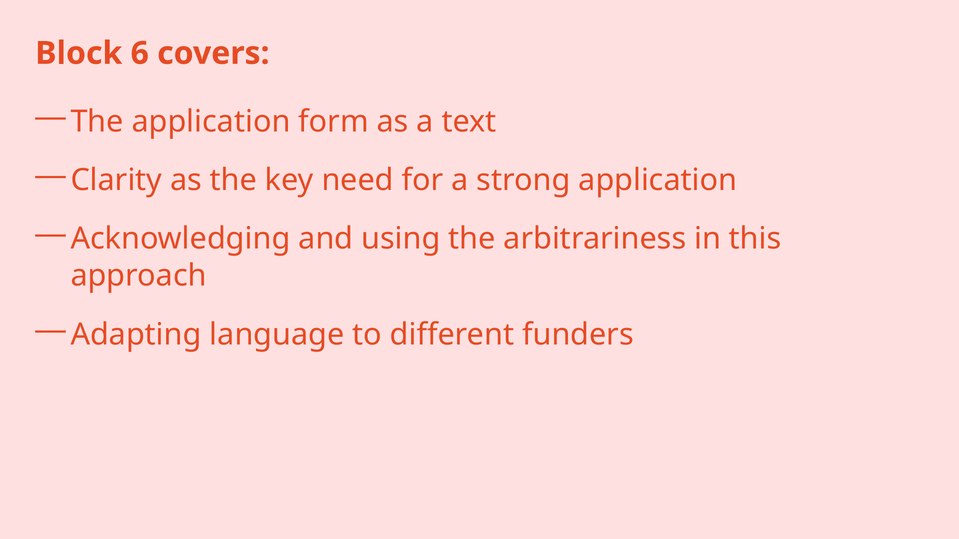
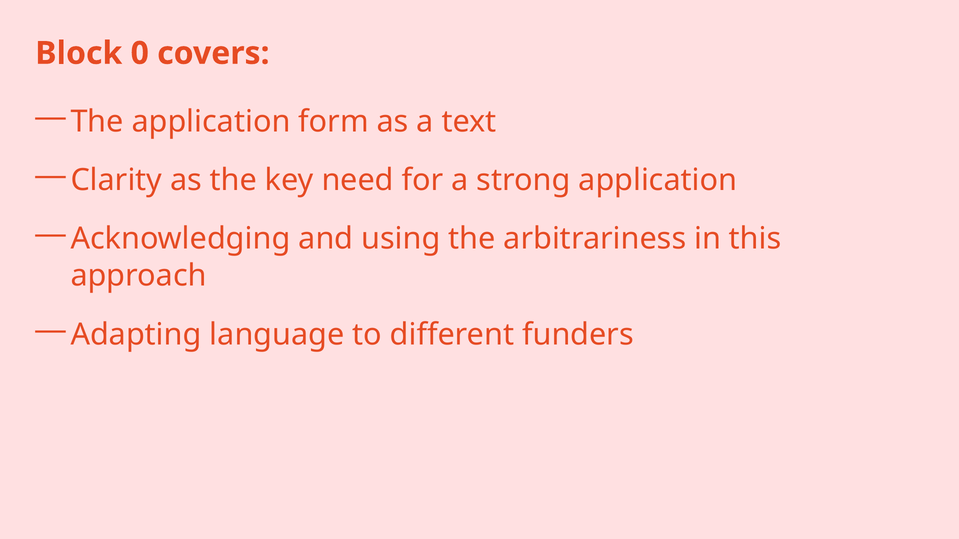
6: 6 -> 0
